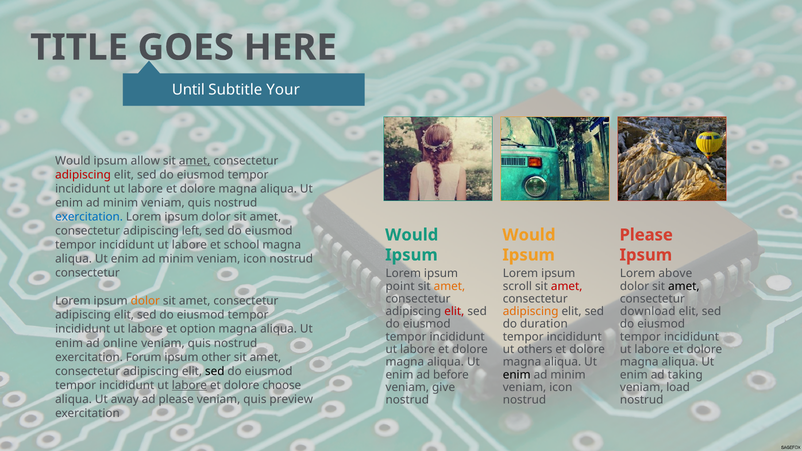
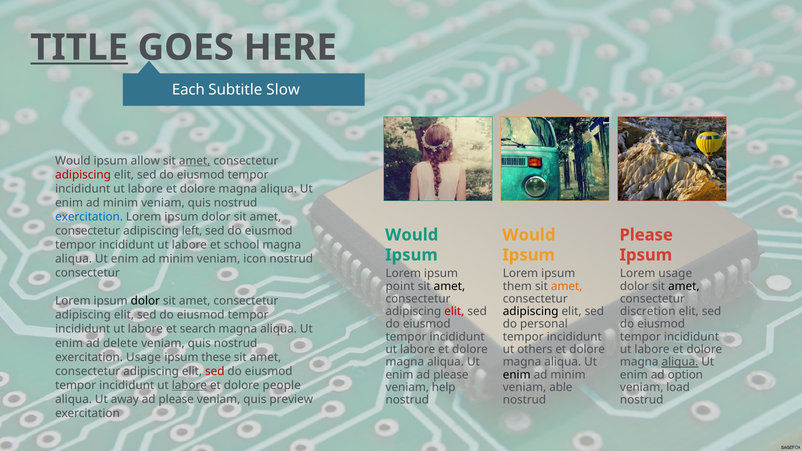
TITLE underline: none -> present
Until: Until -> Each
Your: Your -> Slow
Lorem above: above -> usage
amet at (449, 286) colour: orange -> black
scroll: scroll -> them
amet at (567, 286) colour: red -> orange
dolor at (145, 301) colour: orange -> black
adipiscing at (531, 312) colour: orange -> black
download: download -> discretion
duration: duration -> personal
option: option -> search
online: online -> delete
exercitation Forum: Forum -> Usage
other: other -> these
aliqua at (680, 362) underline: none -> present
sed at (215, 371) colour: black -> red
enim ad before: before -> please
taking: taking -> option
choose: choose -> people
give: give -> help
icon at (561, 387): icon -> able
